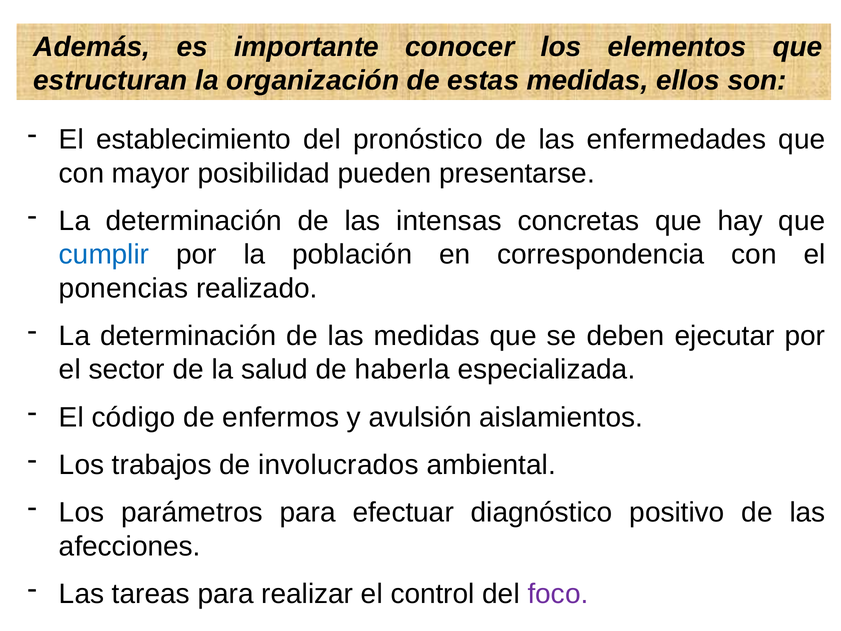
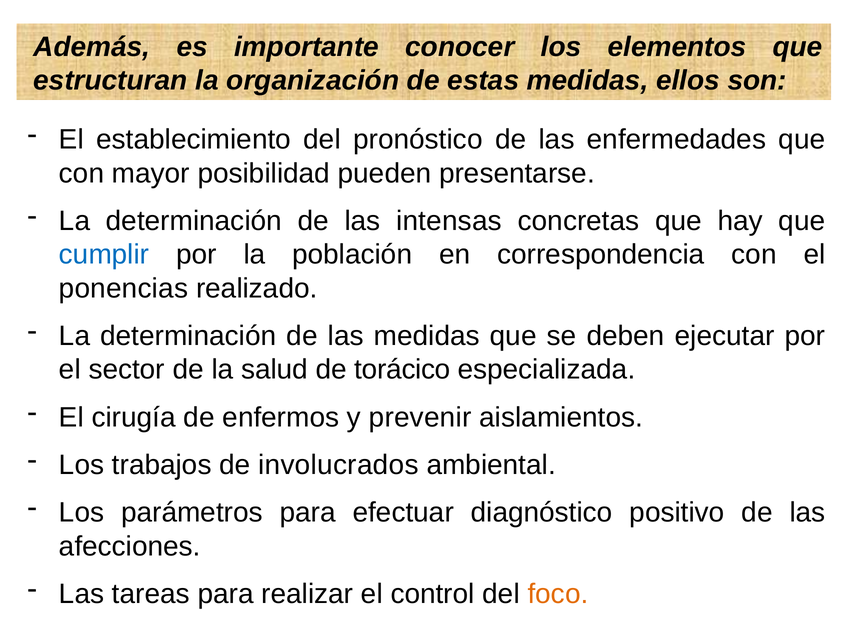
haberla: haberla -> torácico
código: código -> cirugía
avulsión: avulsión -> prevenir
foco colour: purple -> orange
